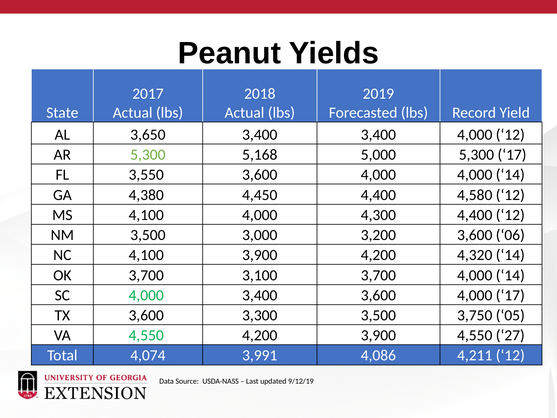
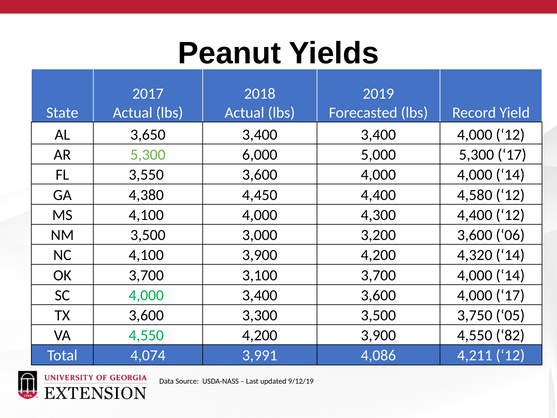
5,168: 5,168 -> 6,000
27: 27 -> 82
